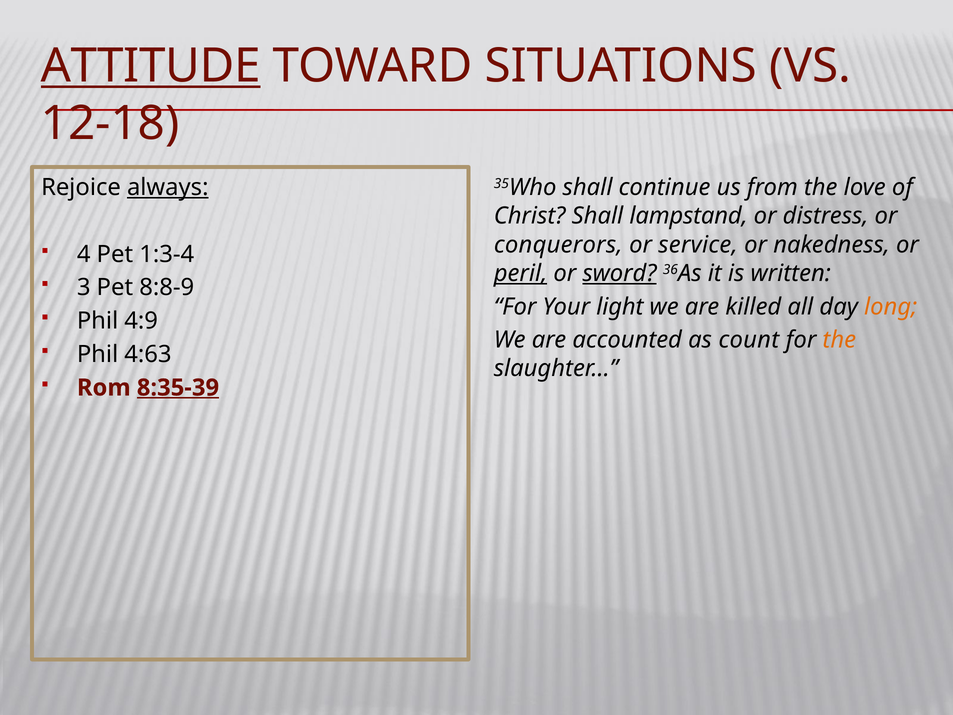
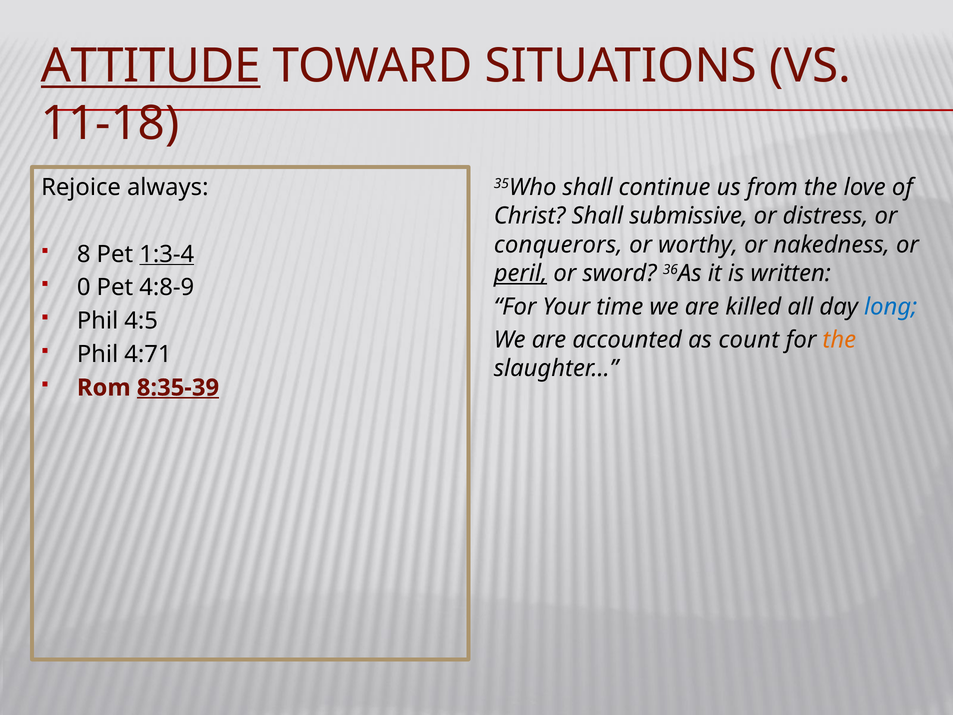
12-18: 12-18 -> 11-18
always underline: present -> none
lampstand: lampstand -> submissive
service: service -> worthy
4: 4 -> 8
1:3-4 underline: none -> present
sword underline: present -> none
3: 3 -> 0
8:8-9: 8:8-9 -> 4:8-9
light: light -> time
long colour: orange -> blue
4:9: 4:9 -> 4:5
4:63: 4:63 -> 4:71
